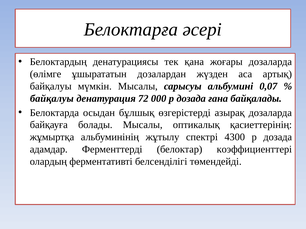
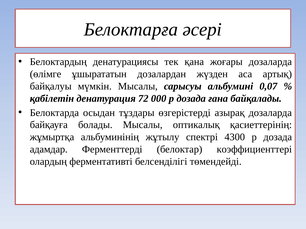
байқалуы at (52, 99): байқалуы -> қабілетін
бұлшық: бұлшық -> тұздары
